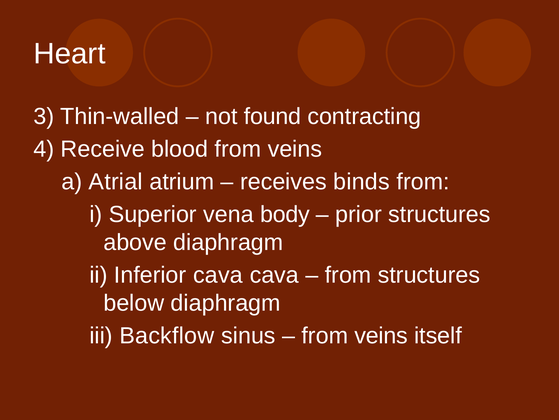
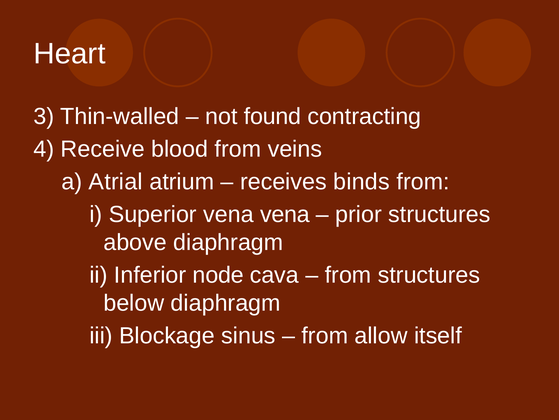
vena body: body -> vena
Inferior cava: cava -> node
Backflow: Backflow -> Blockage
veins at (381, 335): veins -> allow
